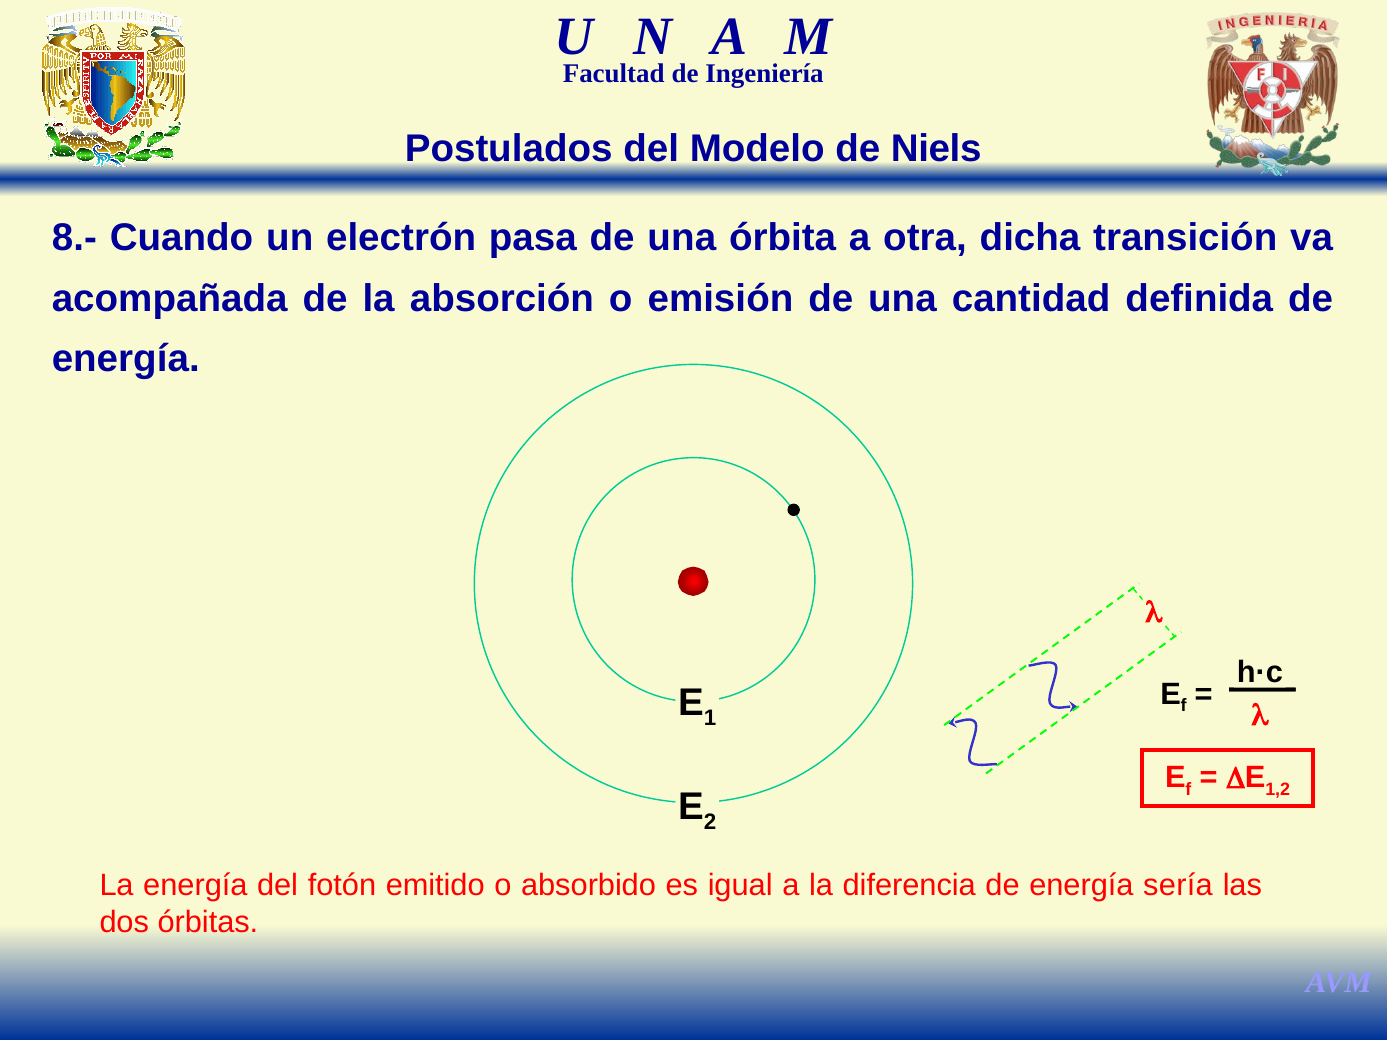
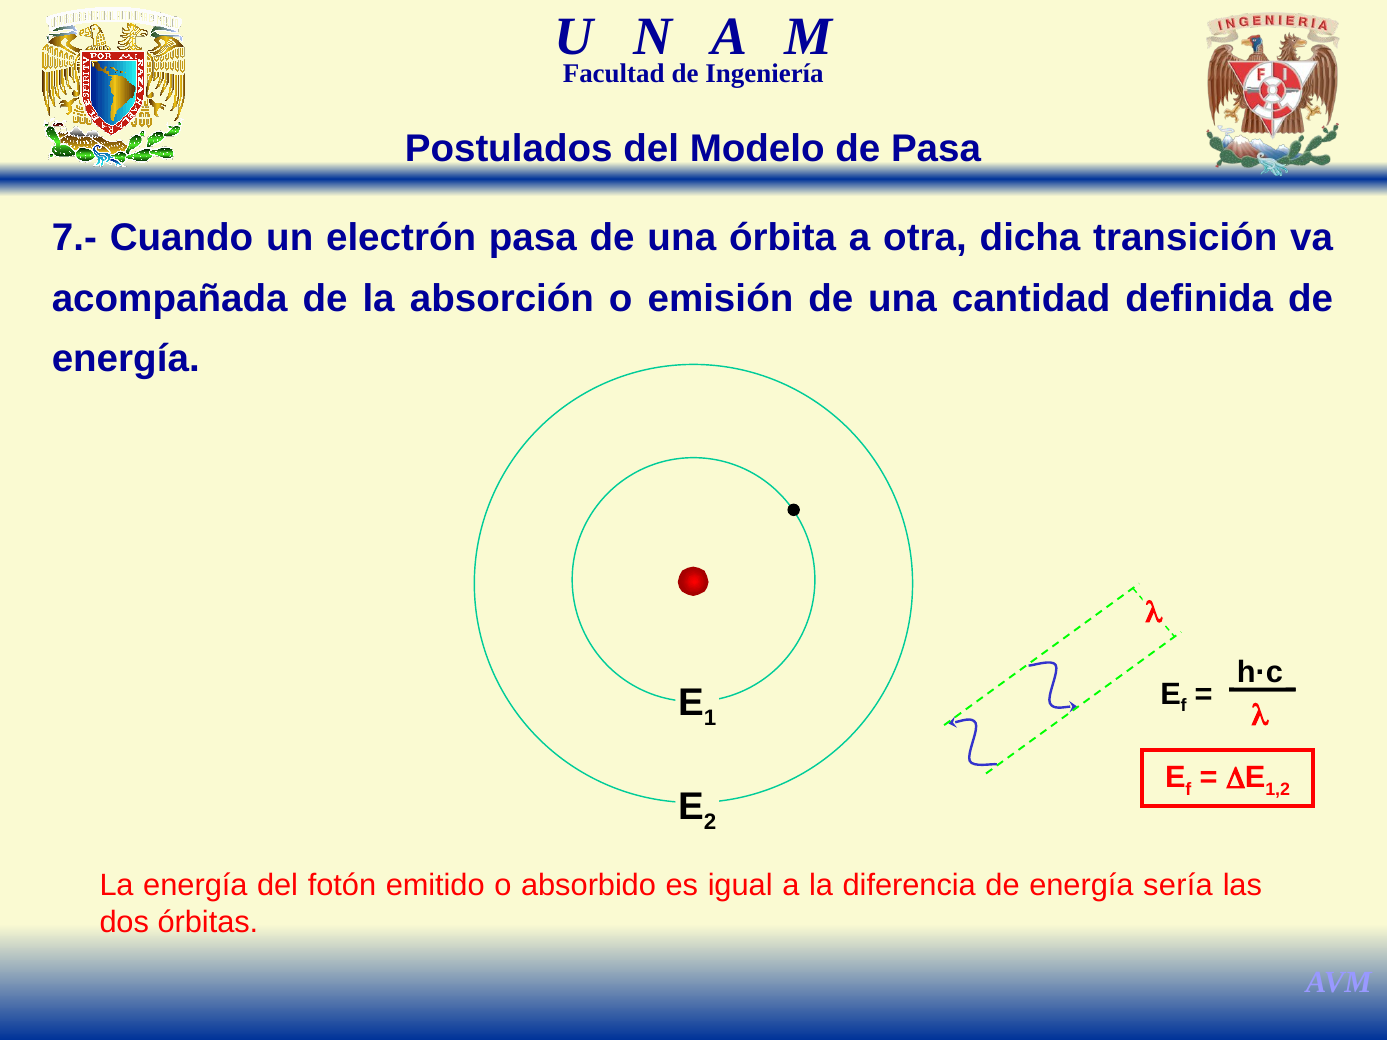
de Niels: Niels -> Pasa
8.-: 8.- -> 7.-
